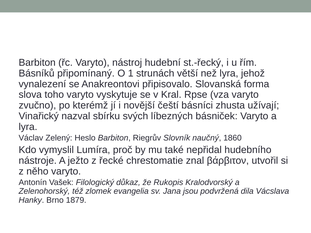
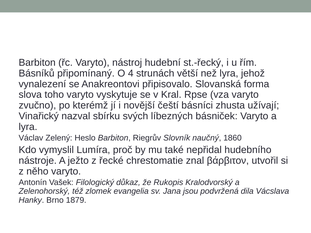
1: 1 -> 4
